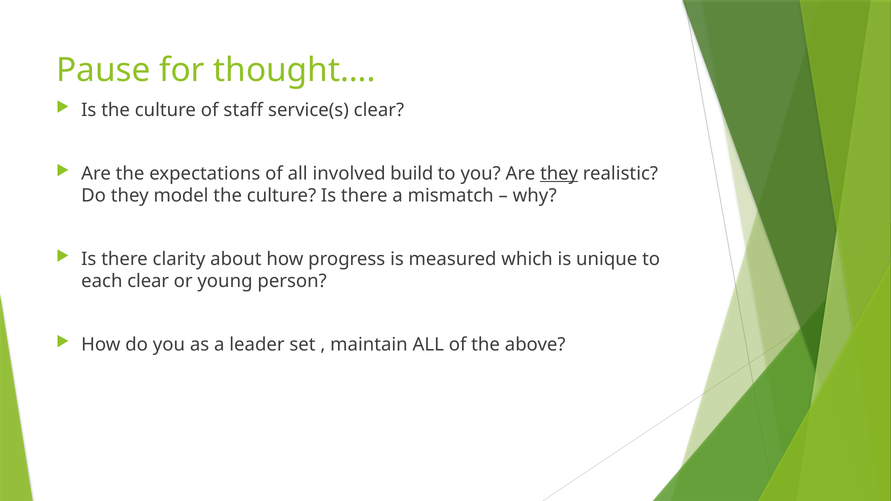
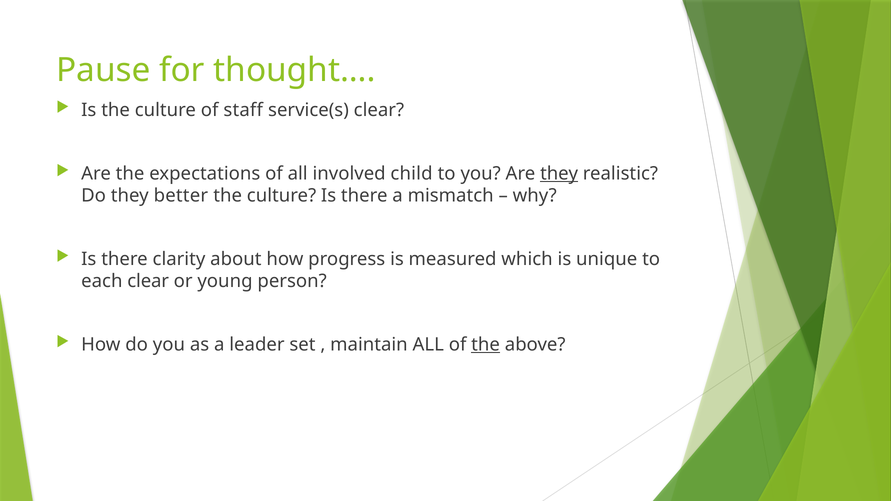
build: build -> child
model: model -> better
the at (486, 345) underline: none -> present
